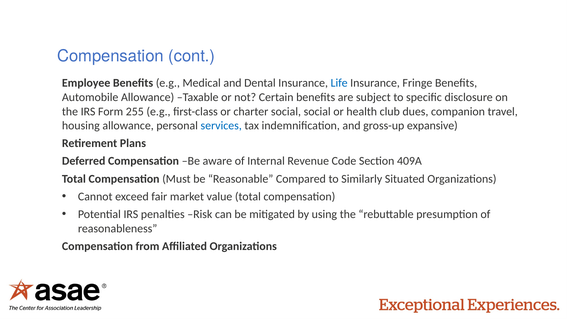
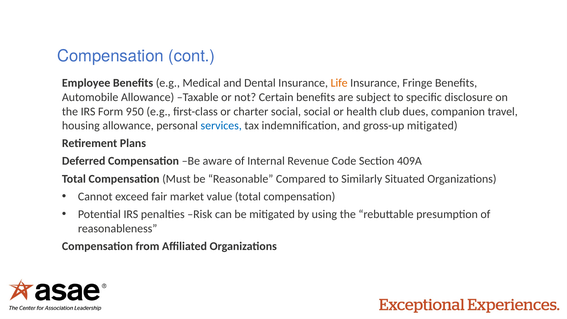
Life colour: blue -> orange
255: 255 -> 950
gross-up expansive: expansive -> mitigated
